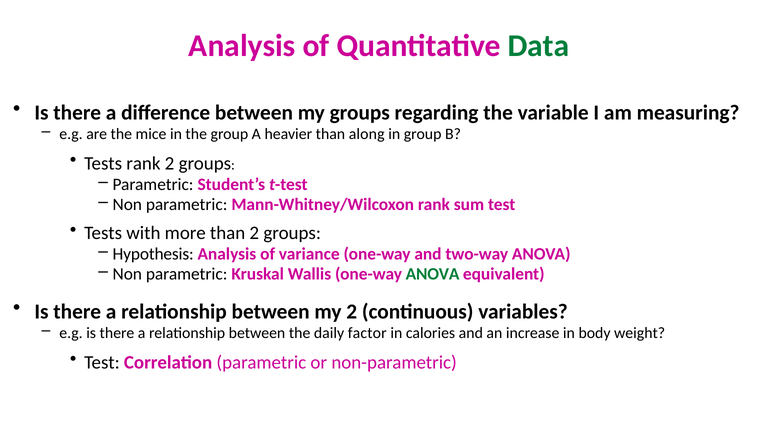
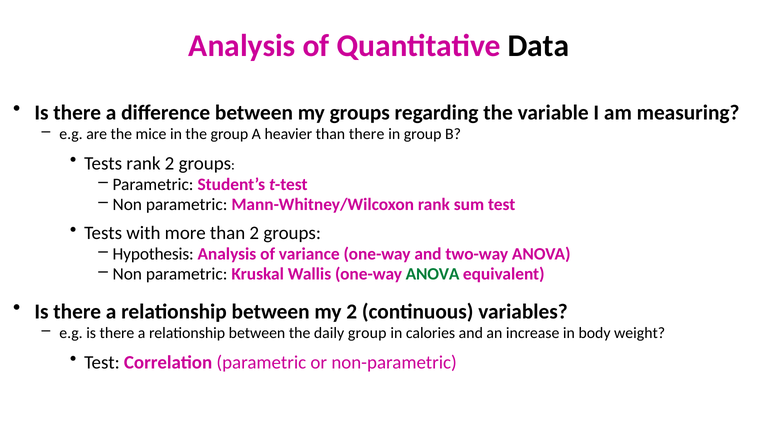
Data colour: green -> black
than along: along -> there
daily factor: factor -> group
